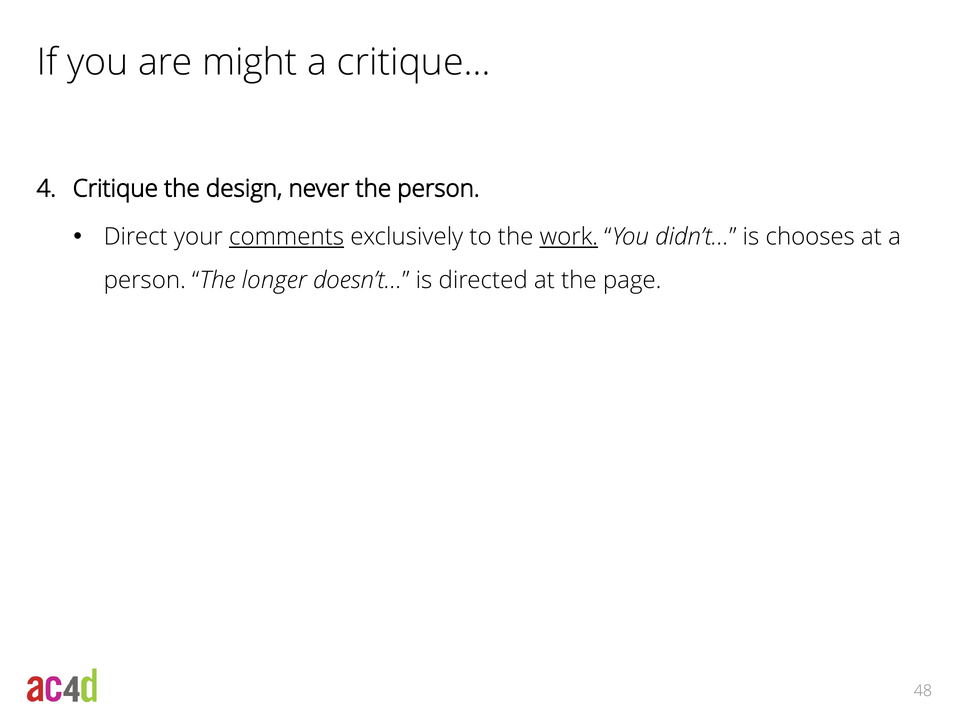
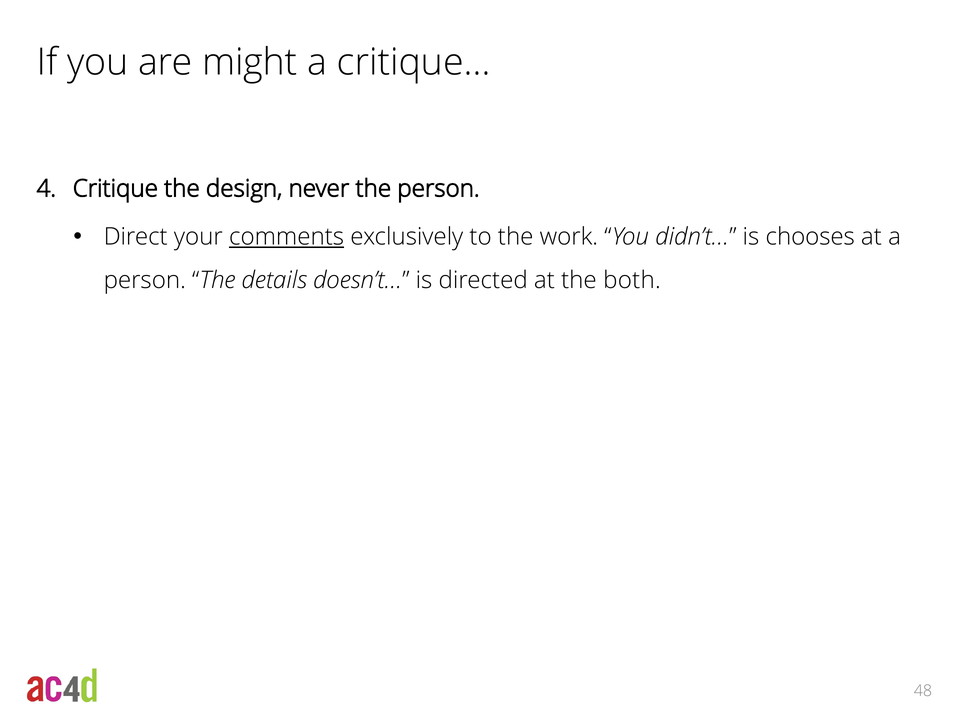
work underline: present -> none
longer: longer -> details
page: page -> both
